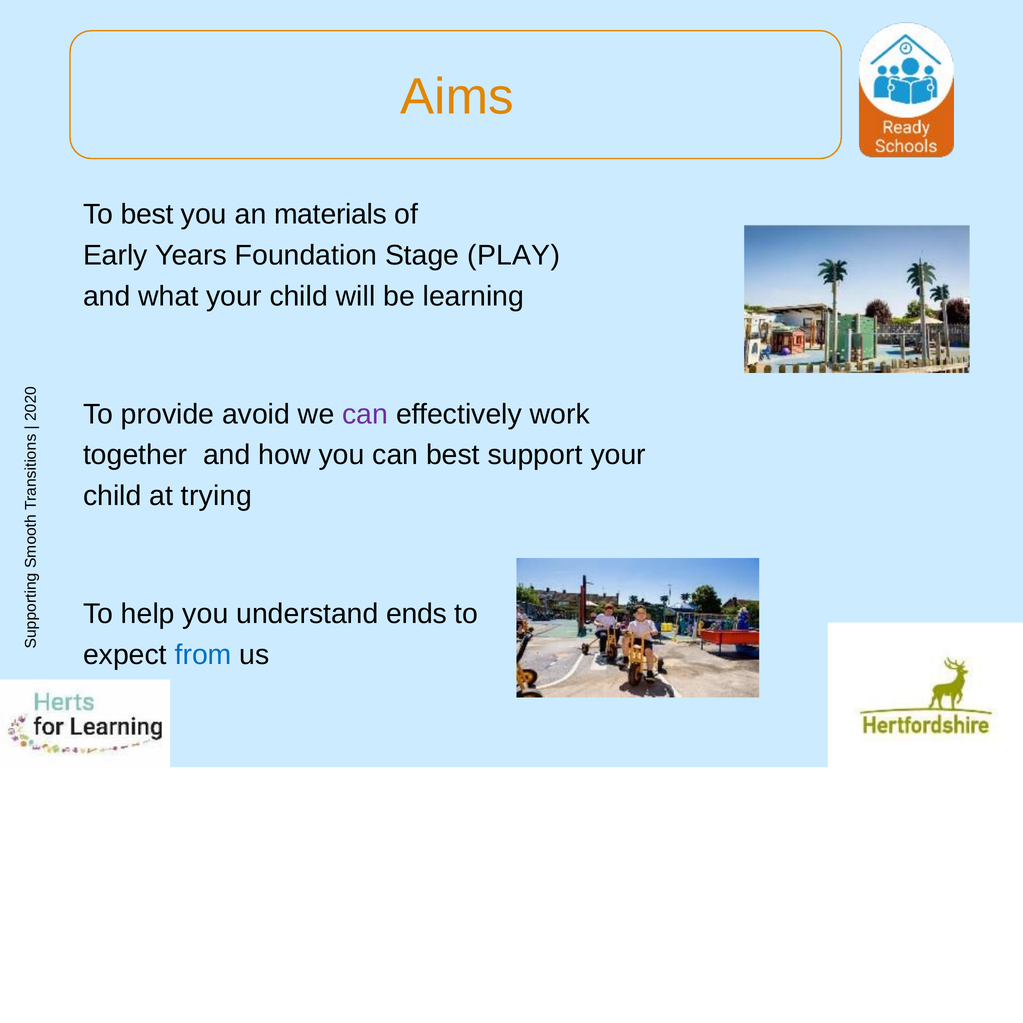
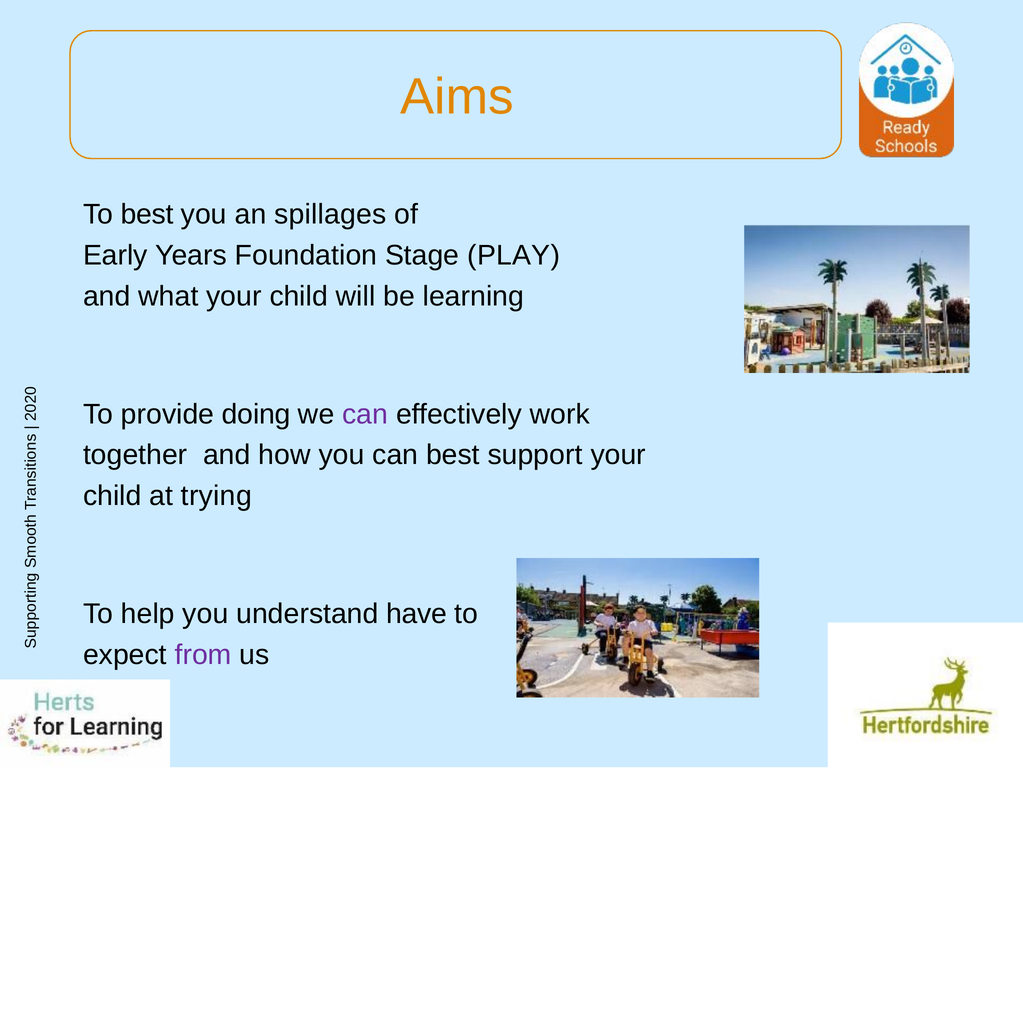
materials: materials -> spillages
avoid: avoid -> doing
ends: ends -> have
from colour: blue -> purple
